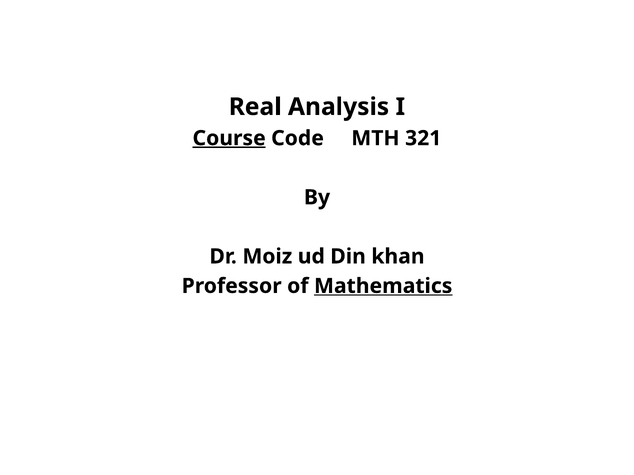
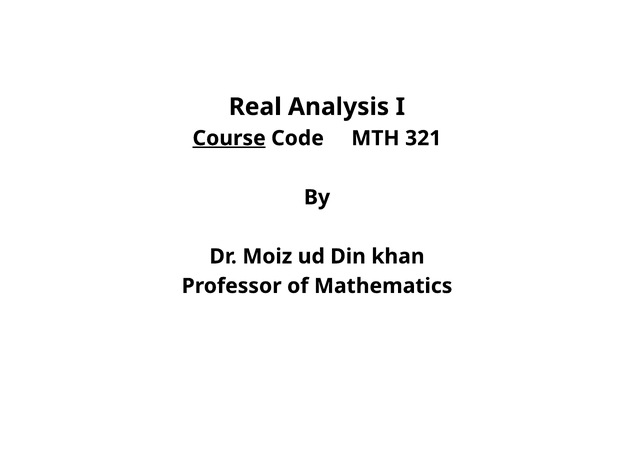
Mathematics underline: present -> none
